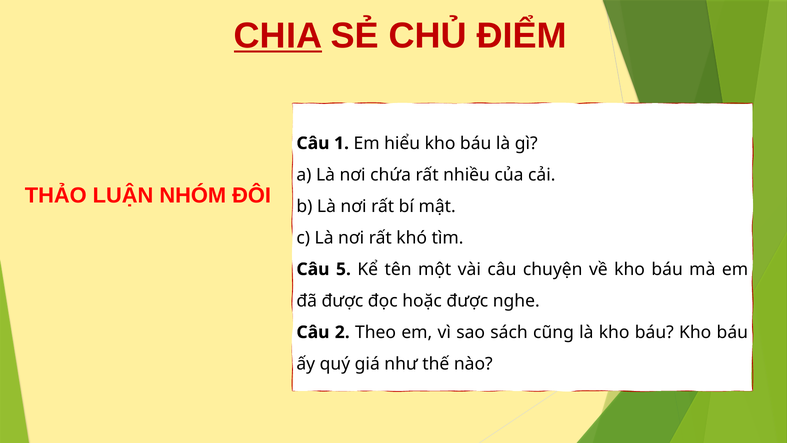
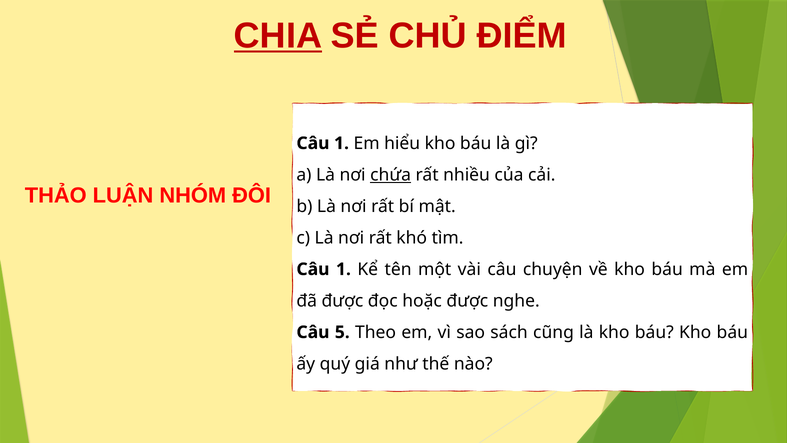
chứa underline: none -> present
5 at (343, 269): 5 -> 1
2: 2 -> 5
